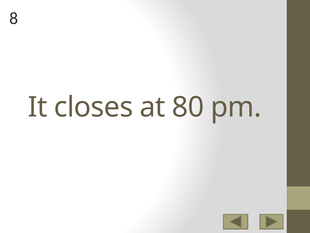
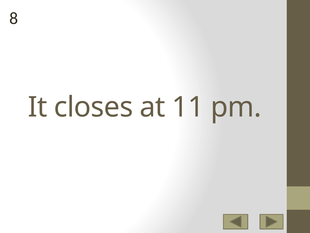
80: 80 -> 11
